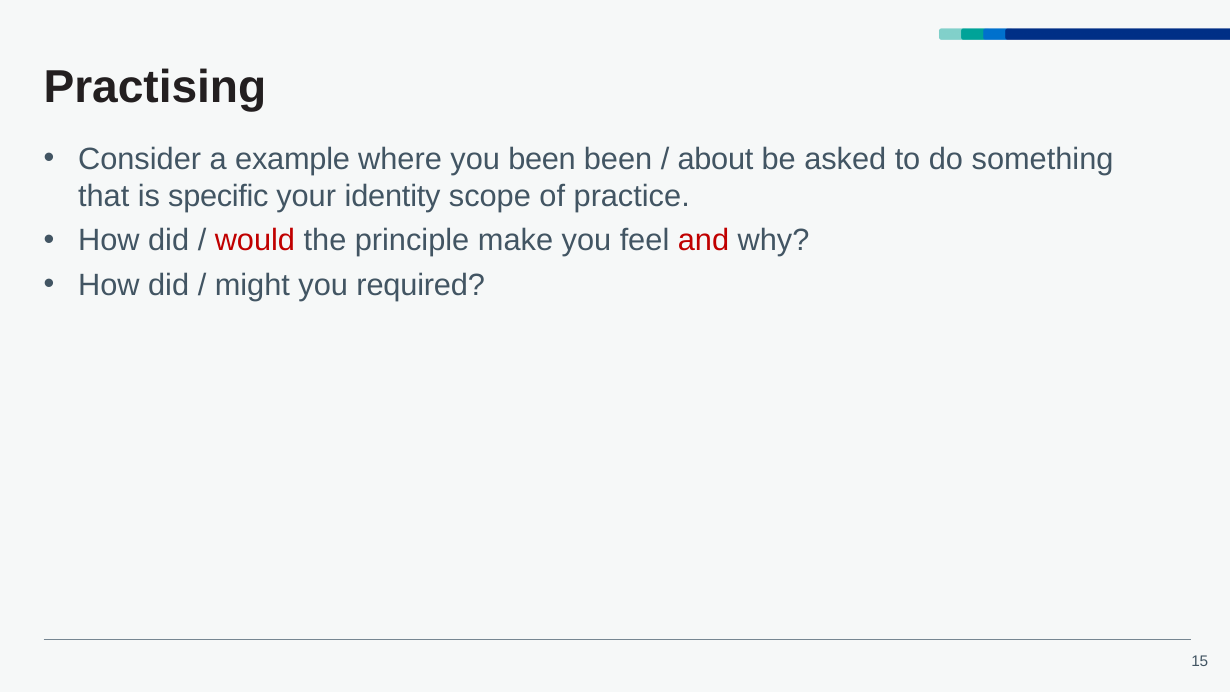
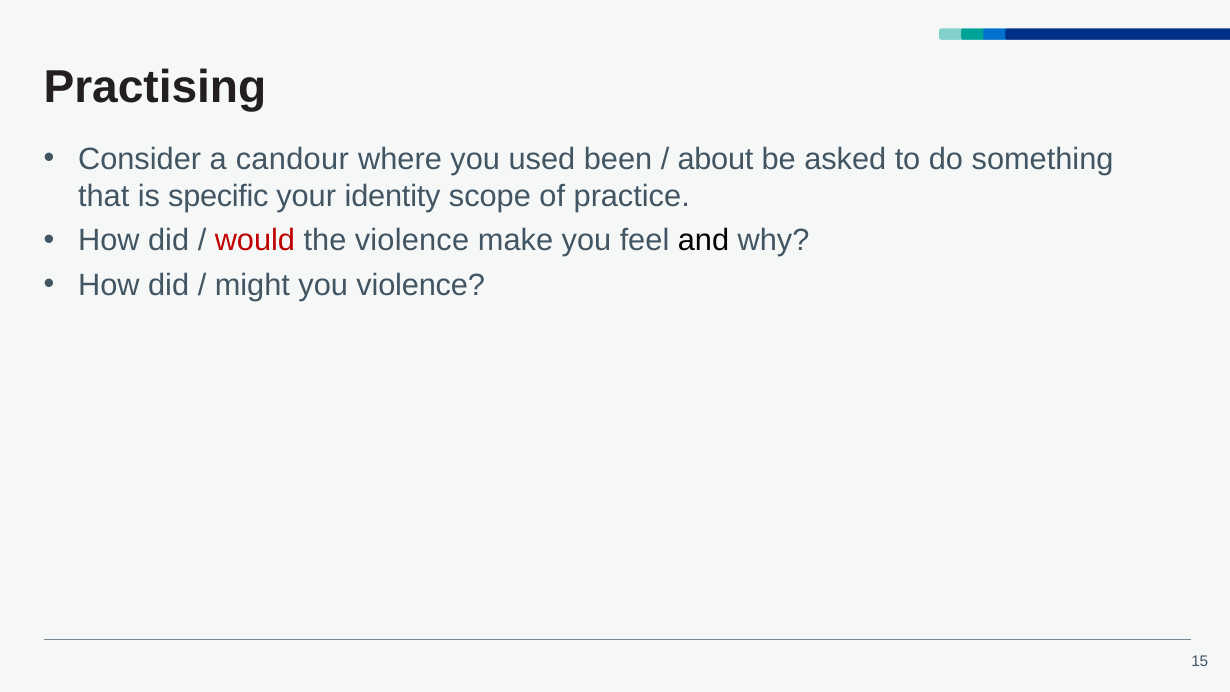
example: example -> candour
you been: been -> used
the principle: principle -> violence
and colour: red -> black
you required: required -> violence
